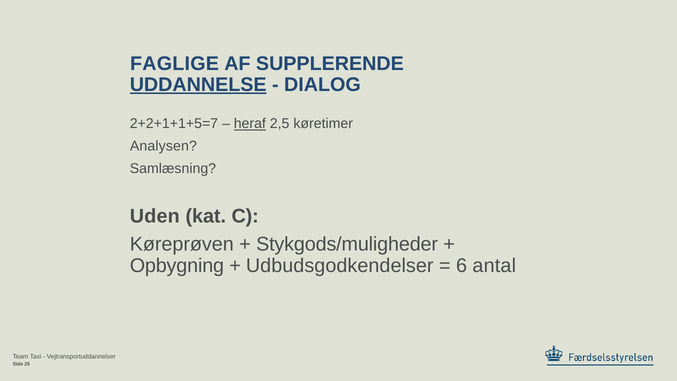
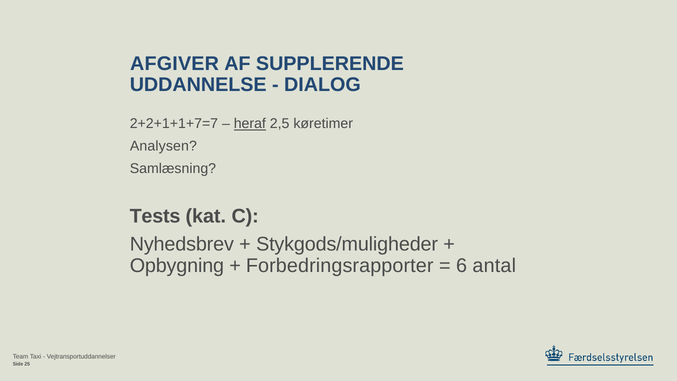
FAGLIGE: FAGLIGE -> AFGIVER
UDDANNELSE underline: present -> none
2+2+1+1+5=7: 2+2+1+1+5=7 -> 2+2+1+1+7=7
Uden: Uden -> Tests
Køreprøven: Køreprøven -> Nyhedsbrev
Udbudsgodkendelser: Udbudsgodkendelser -> Forbedringsrapporter
